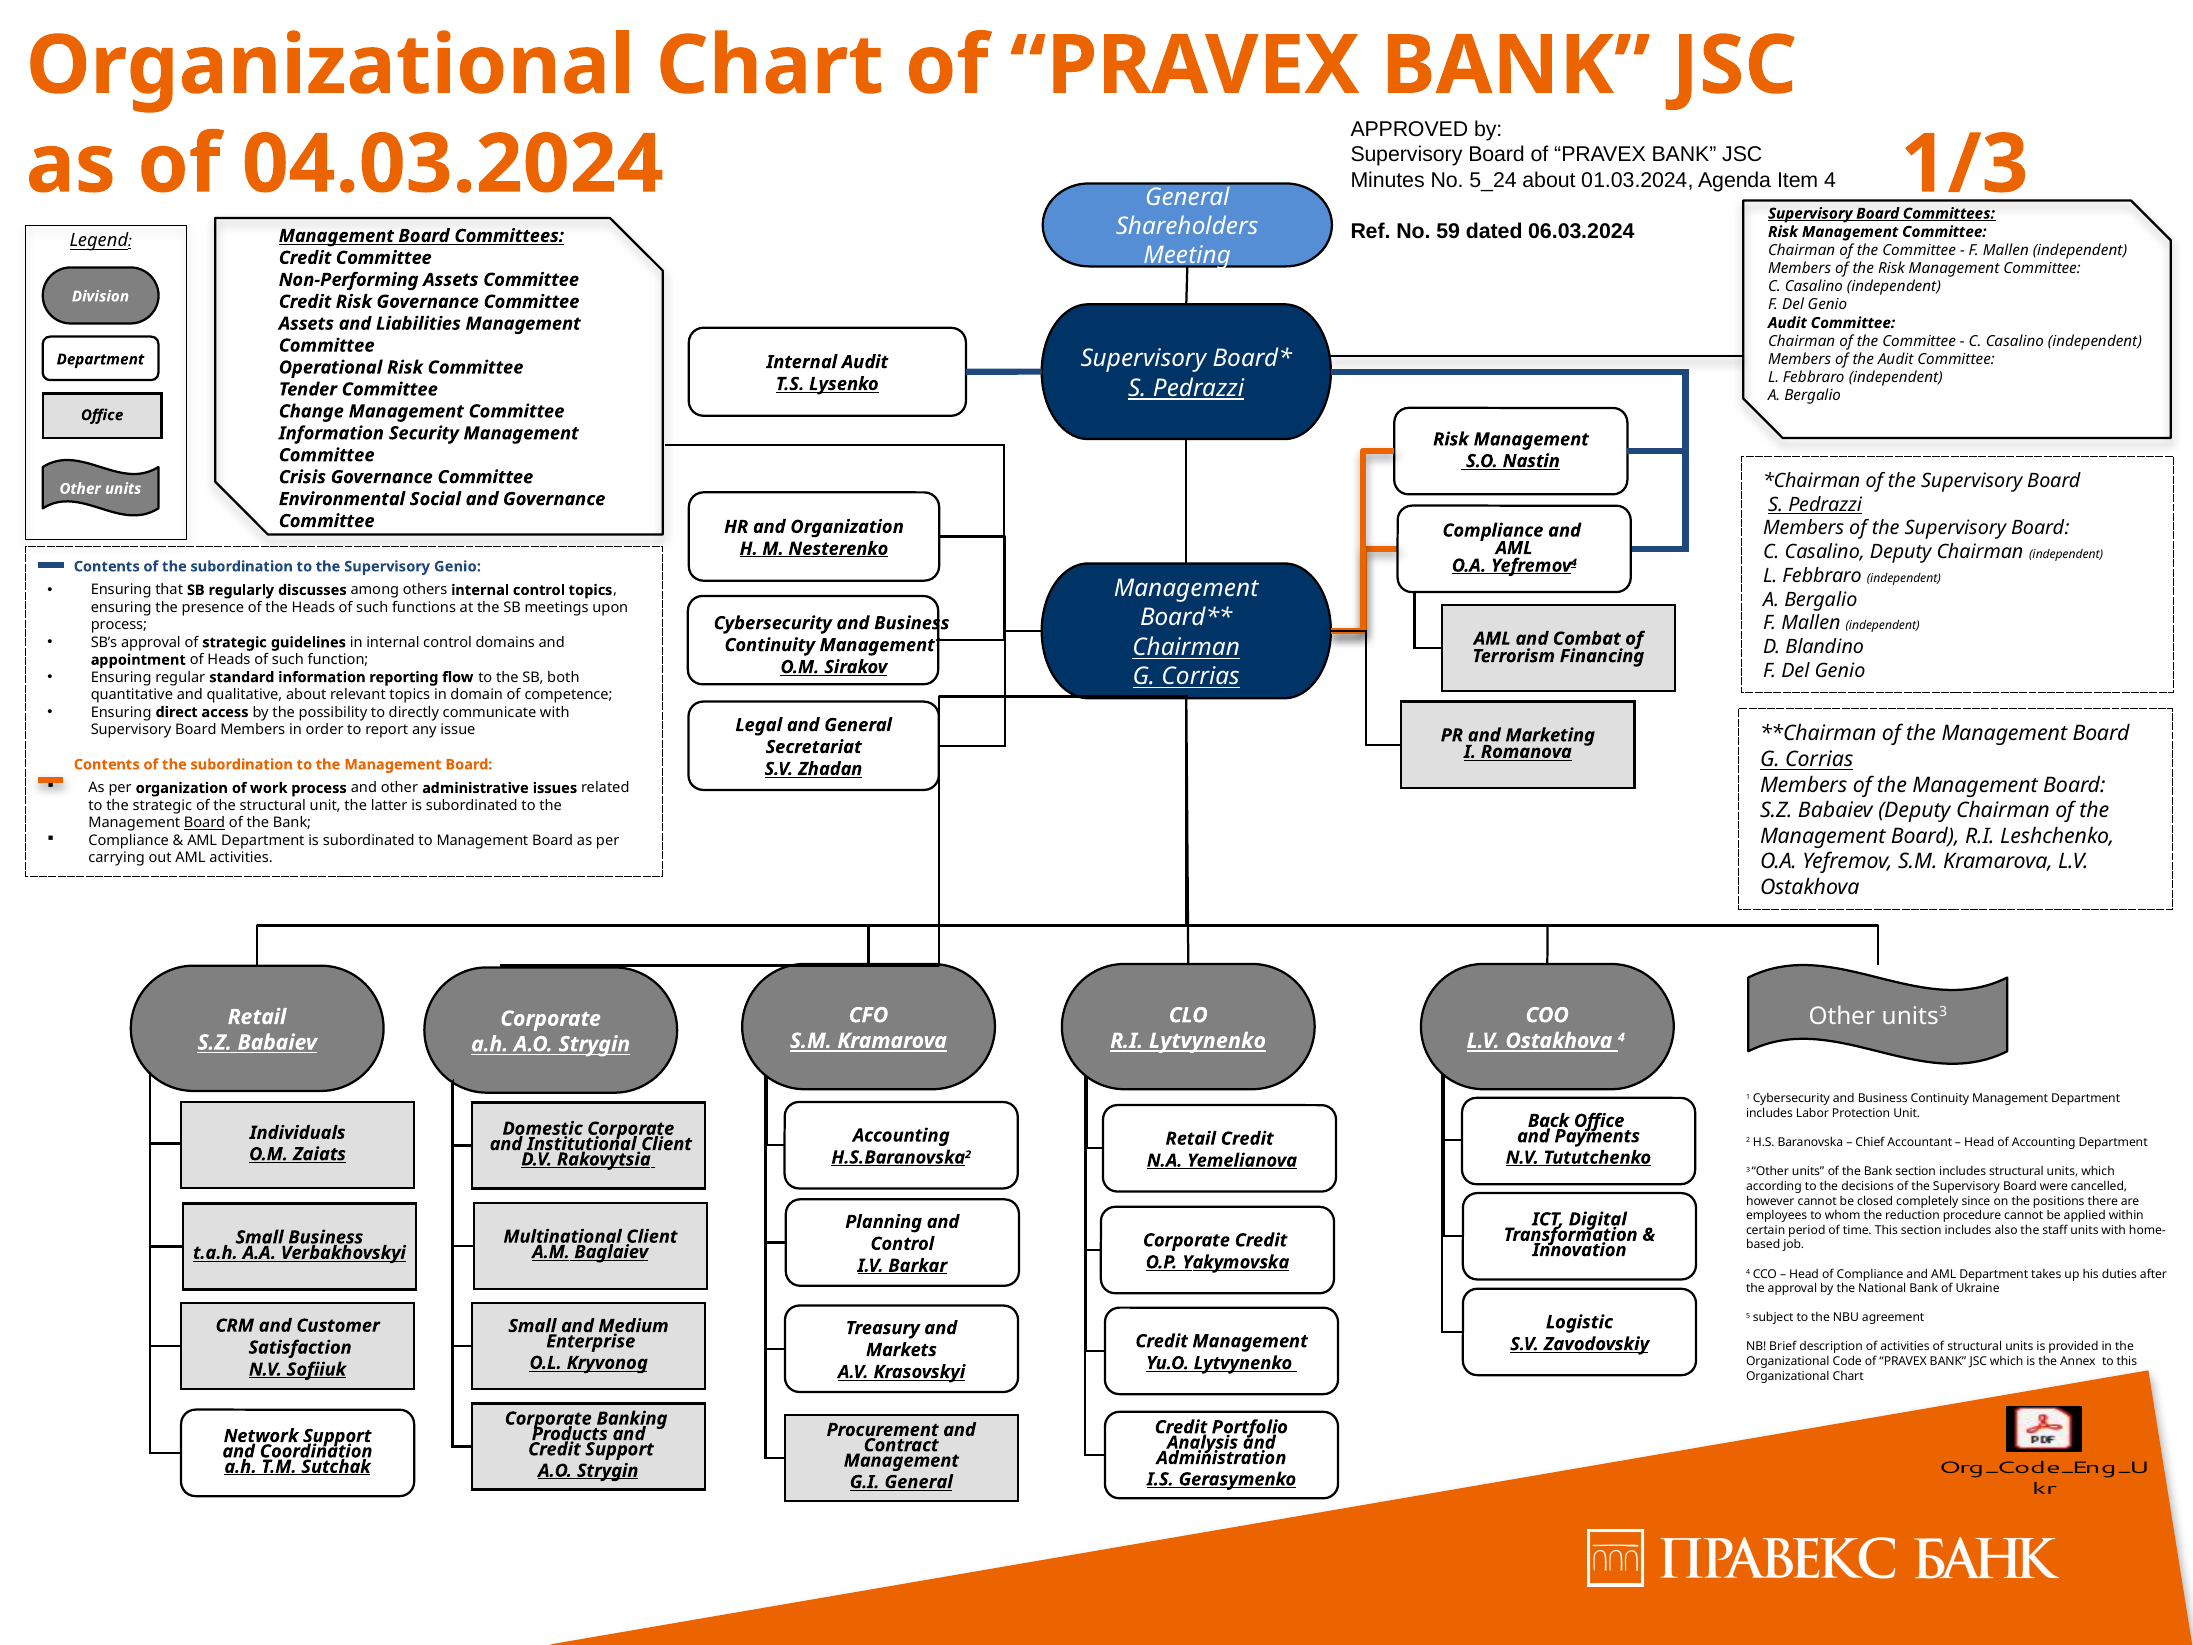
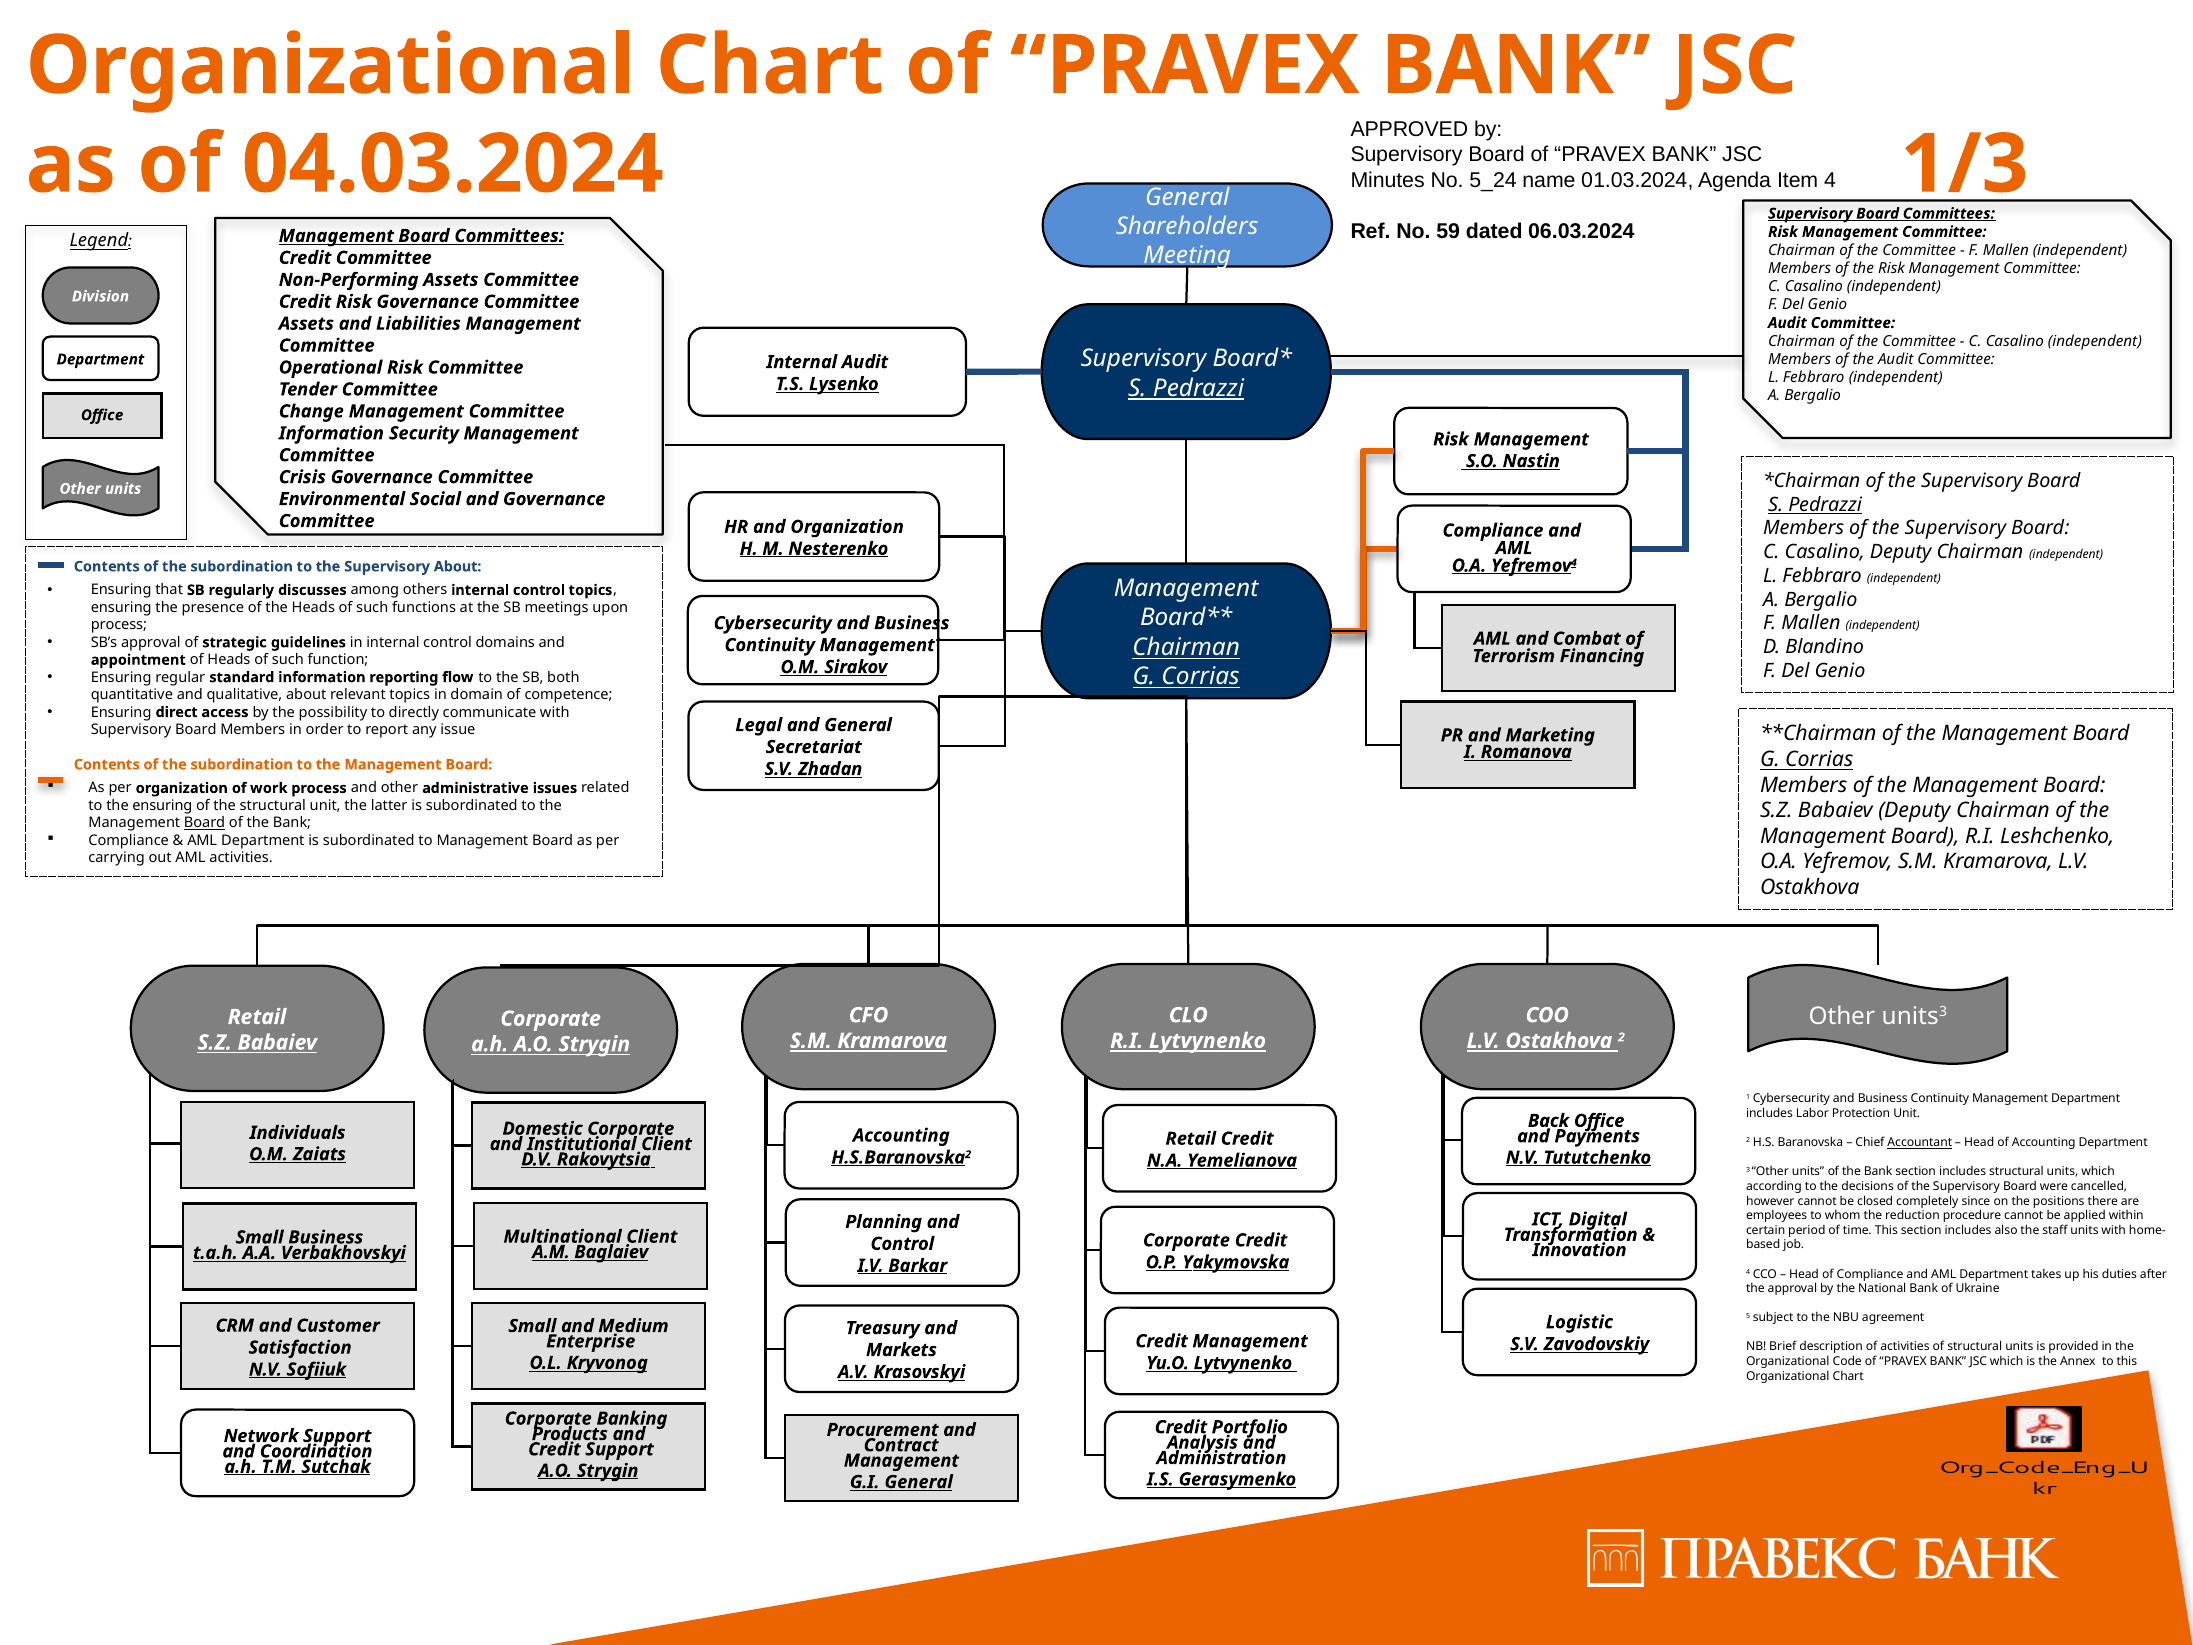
5_24 about: about -> name
Supervisory Genio: Genio -> About
the strategic: strategic -> ensuring
Ostakhova 4: 4 -> 2
Accountant underline: none -> present
